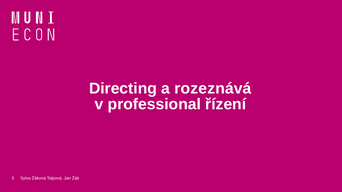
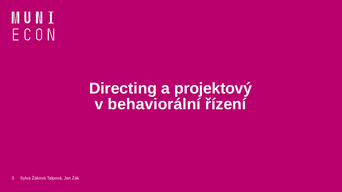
rozeznává: rozeznává -> projektový
professional: professional -> behaviorální
